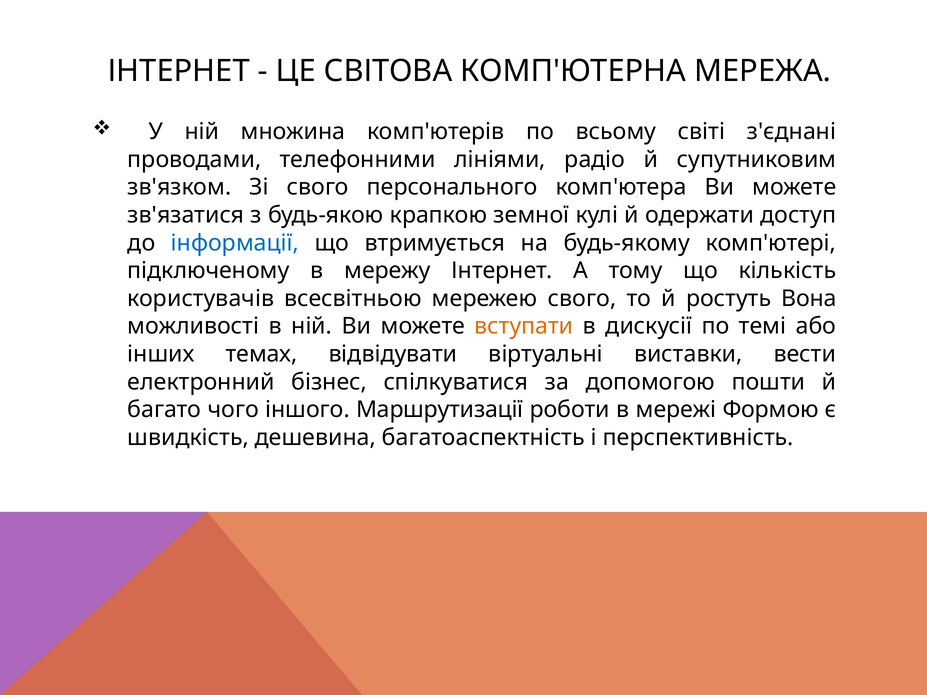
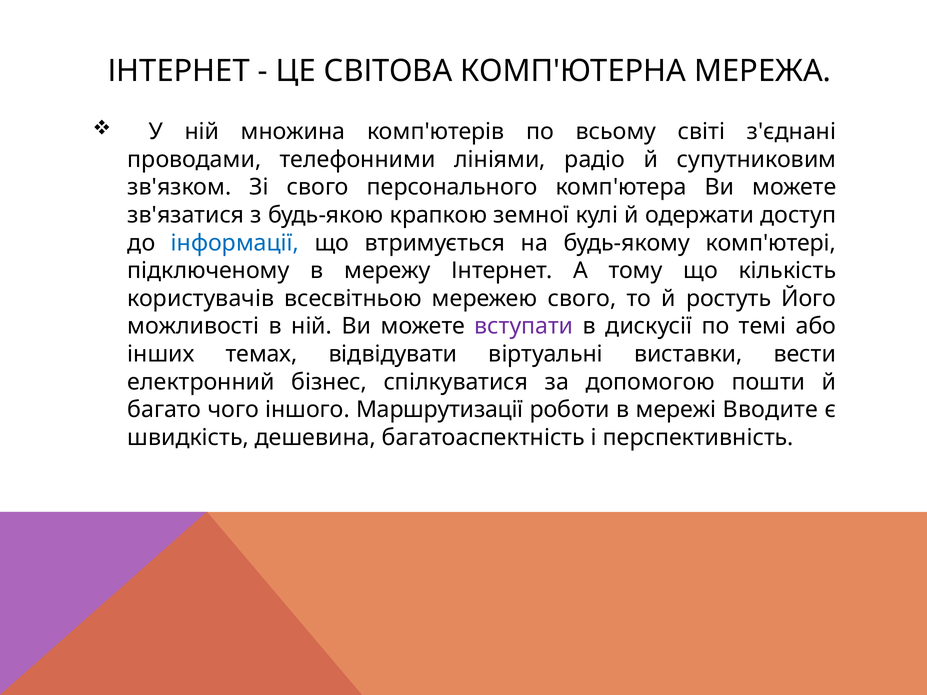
Вона: Вона -> Його
вступати colour: orange -> purple
Формою: Формою -> Вводите
